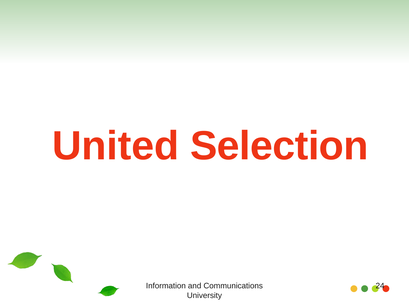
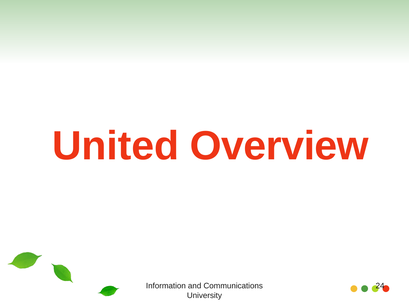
Selection: Selection -> Overview
